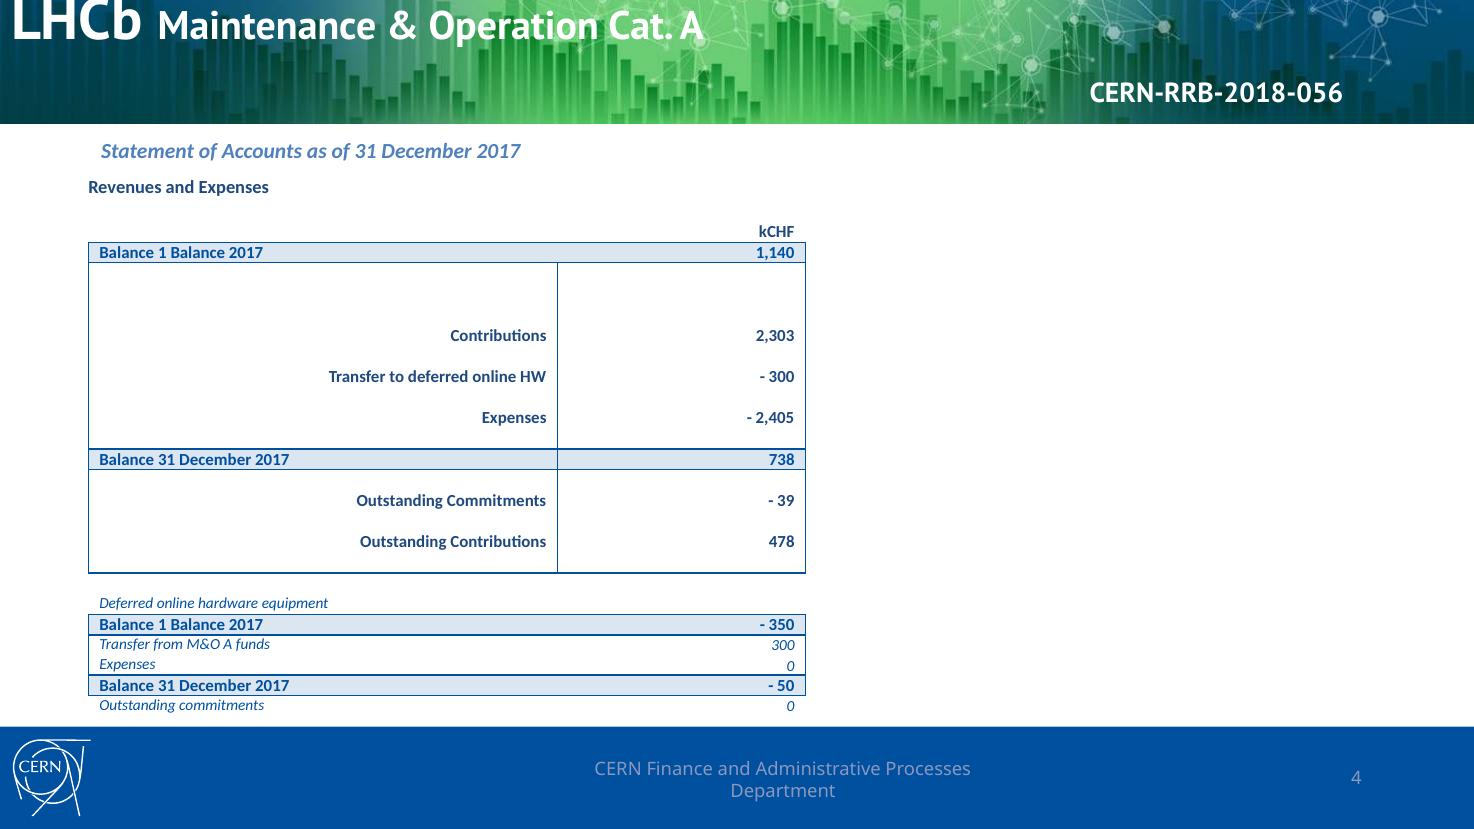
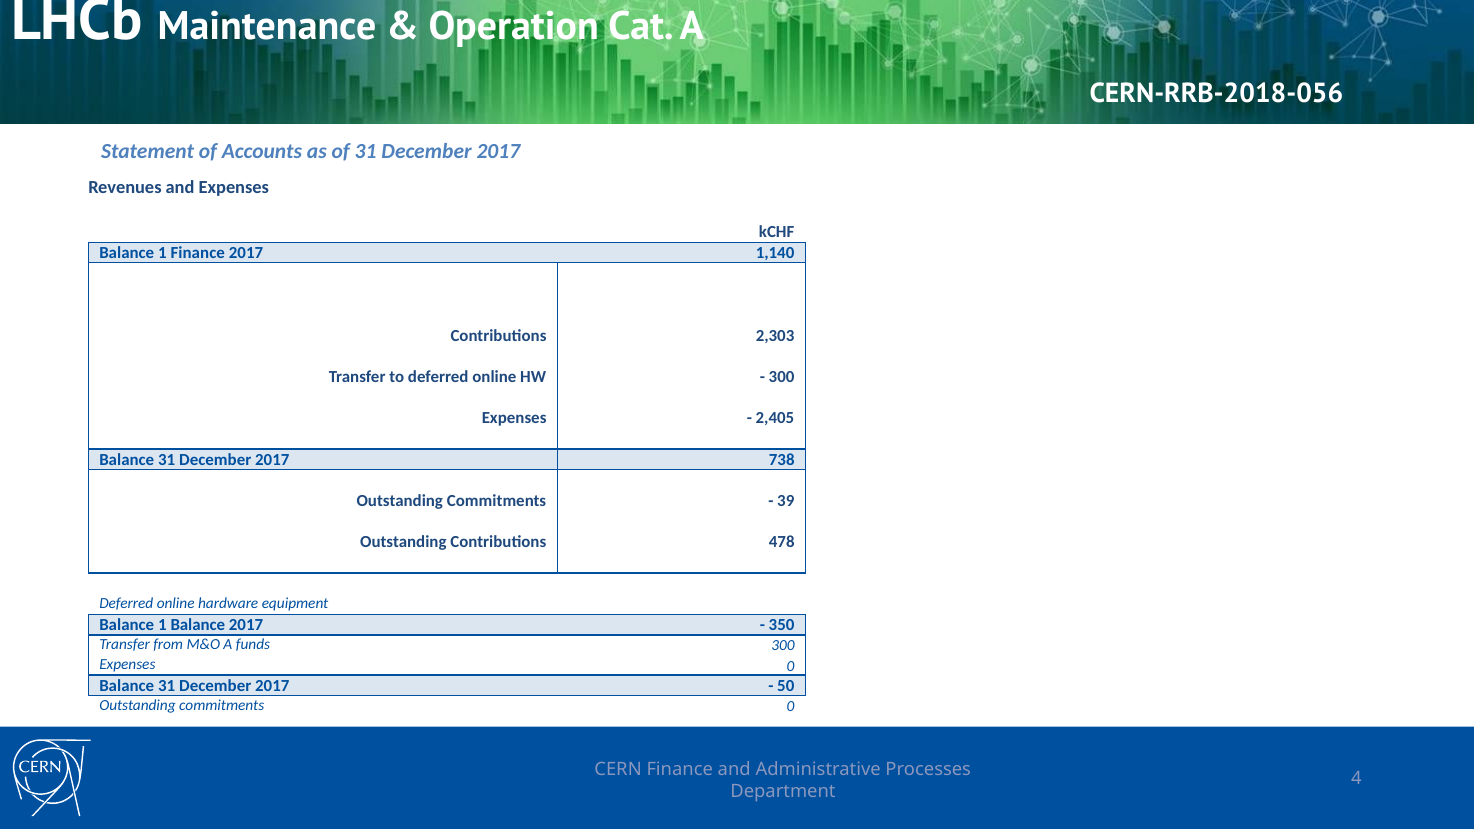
Balance at (198, 253): Balance -> Finance
